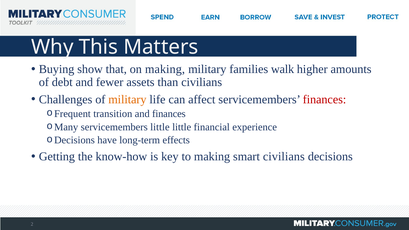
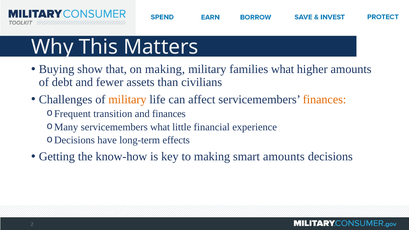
families walk: walk -> what
finances at (324, 100) colour: red -> orange
servicemembers little: little -> what
smart civilians: civilians -> amounts
